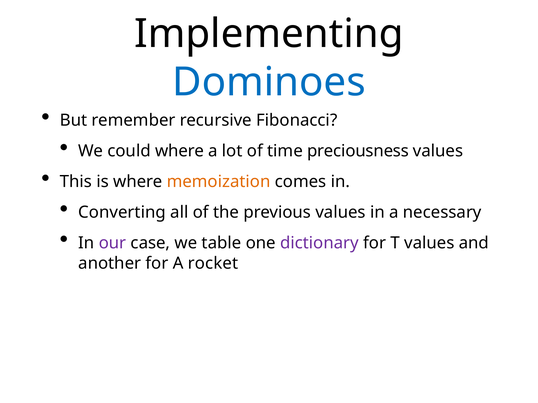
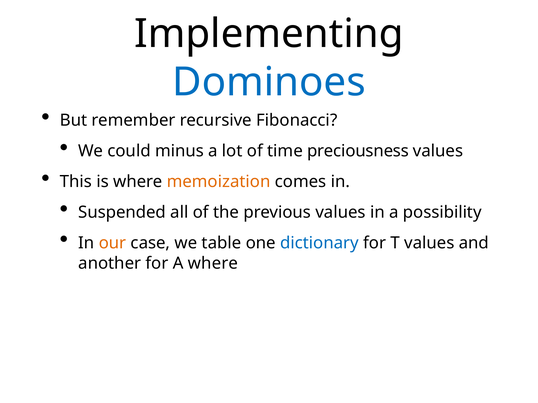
could where: where -> minus
Converting: Converting -> Suspended
necessary: necessary -> possibility
our colour: purple -> orange
dictionary colour: purple -> blue
A rocket: rocket -> where
